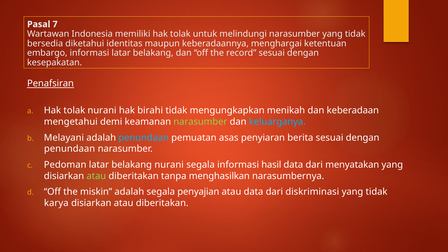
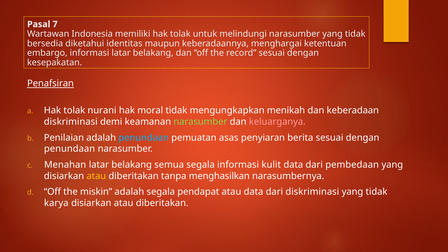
birahi: birahi -> moral
mengetahui at (71, 122): mengetahui -> diskriminasi
keluarganya colour: light blue -> pink
Melayani: Melayani -> Penilaian
Pedoman: Pedoman -> Menahan
belakang nurani: nurani -> semua
hasil: hasil -> kulit
menyatakan: menyatakan -> pembedaan
atau at (96, 176) colour: light green -> yellow
penyajian: penyajian -> pendapat
